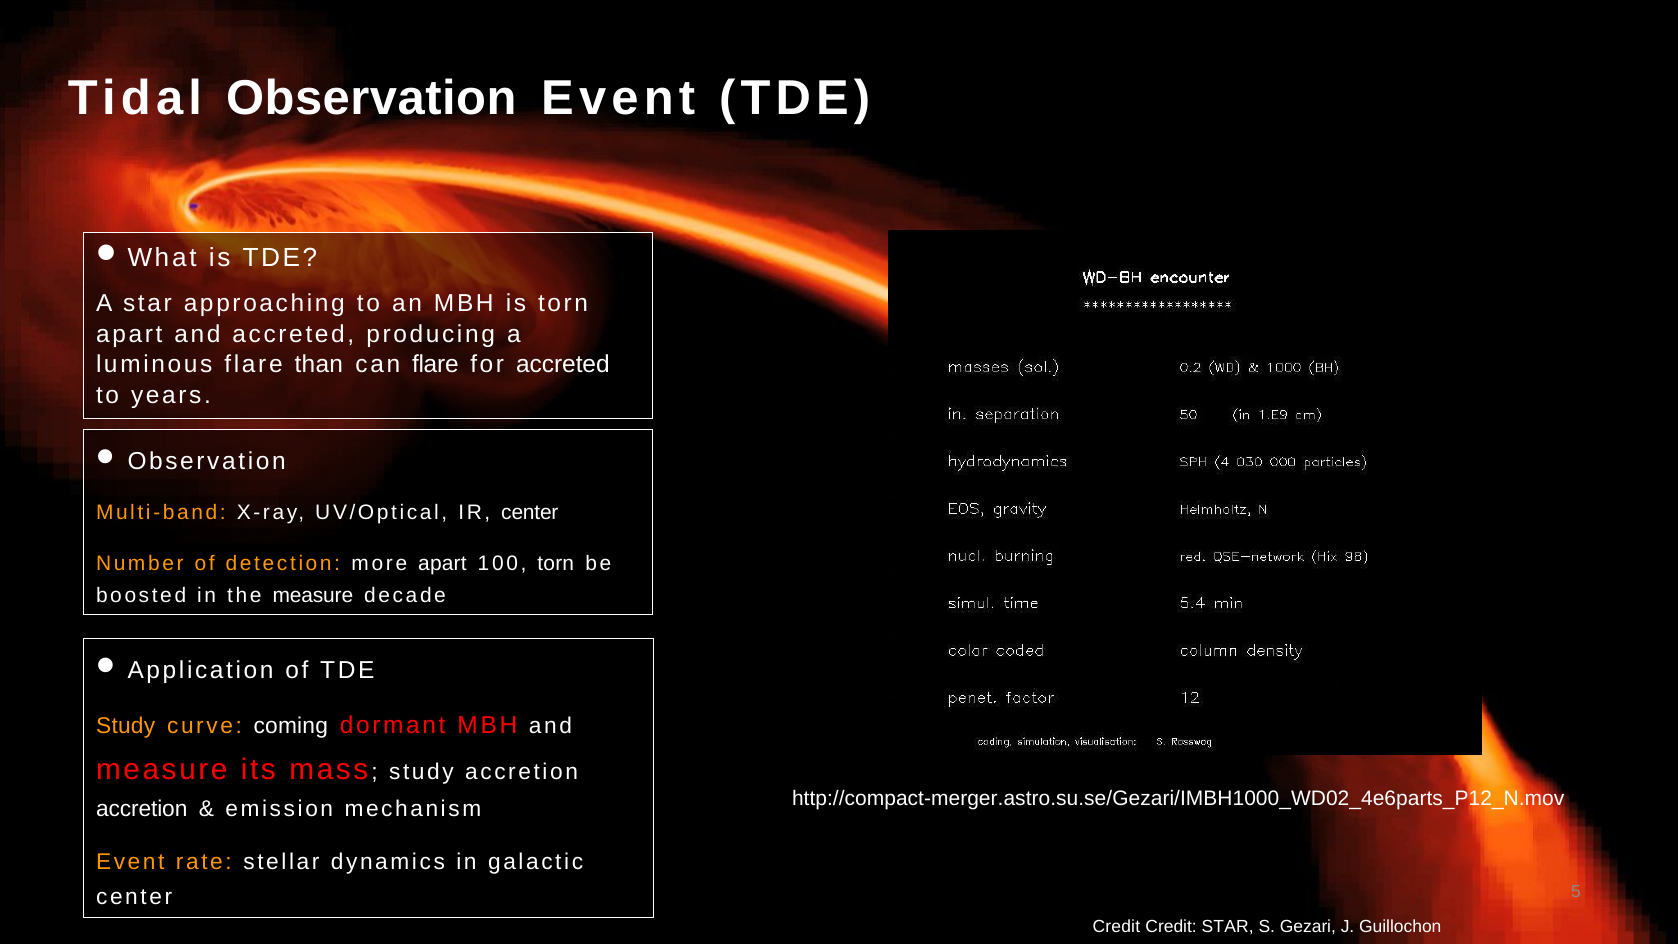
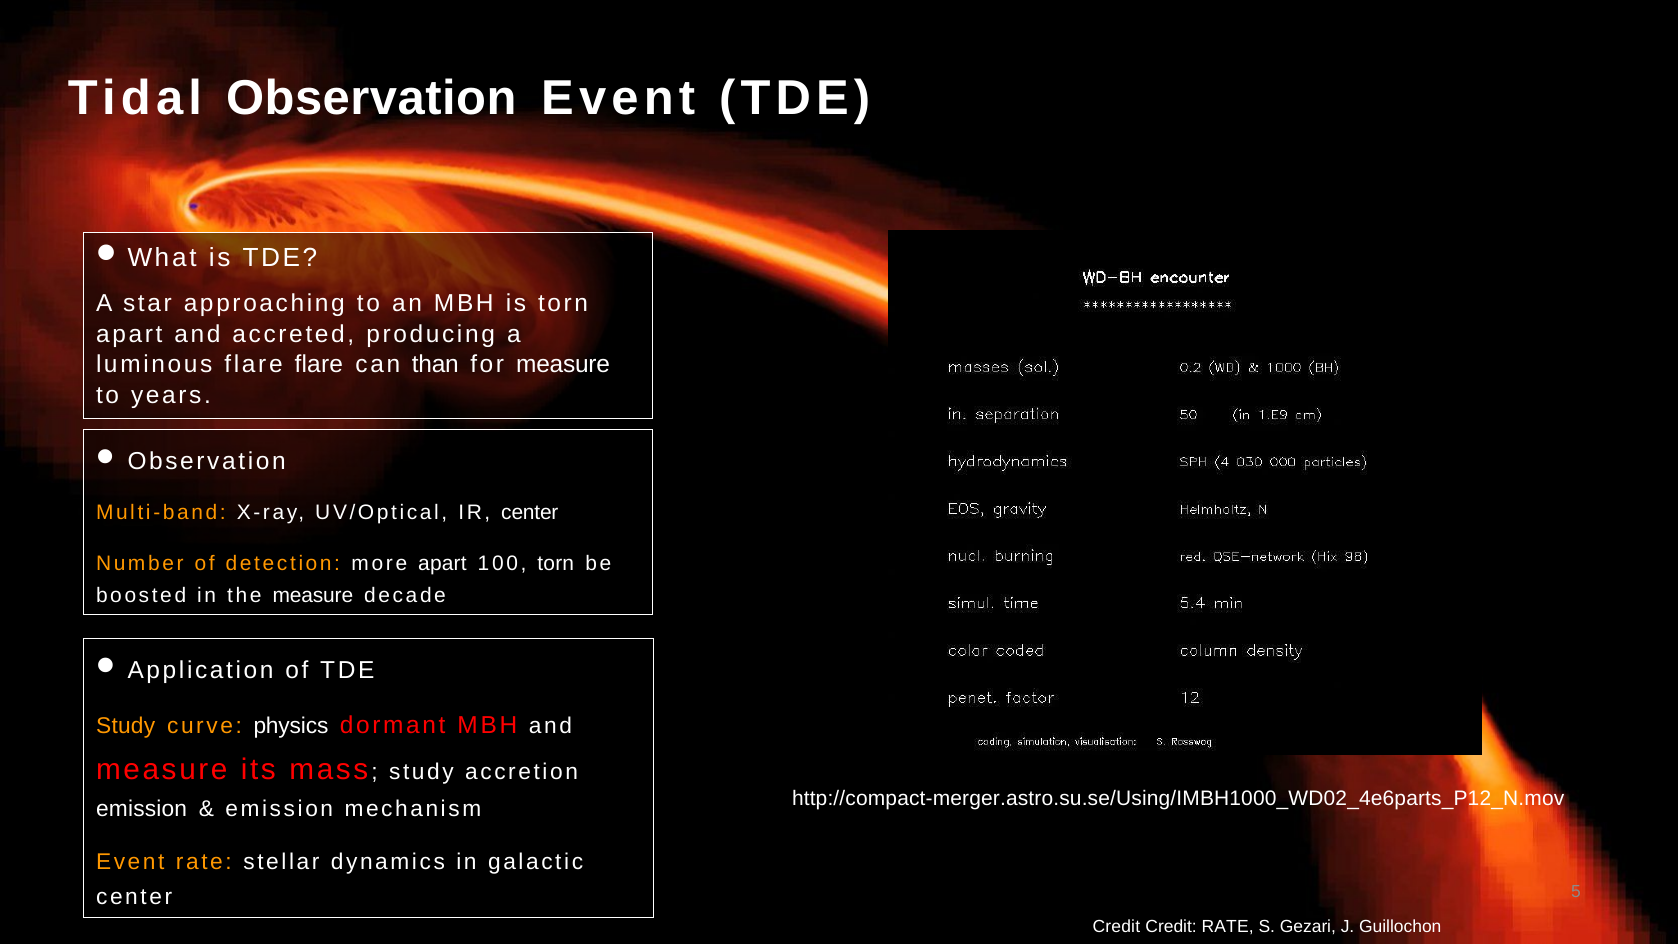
flare than: than -> flare
can flare: flare -> than
for accreted: accreted -> measure
coming: coming -> physics
http://compact-merger.astro.su.se/Gezari/IMBH1000_WD02_4e6parts_P12_N.mov: http://compact-merger.astro.su.se/Gezari/IMBH1000_WD02_4e6parts_P12_N.mov -> http://compact-merger.astro.su.se/Using/IMBH1000_WD02_4e6parts_P12_N.mov
accretion at (142, 809): accretion -> emission
Credit STAR: STAR -> RATE
